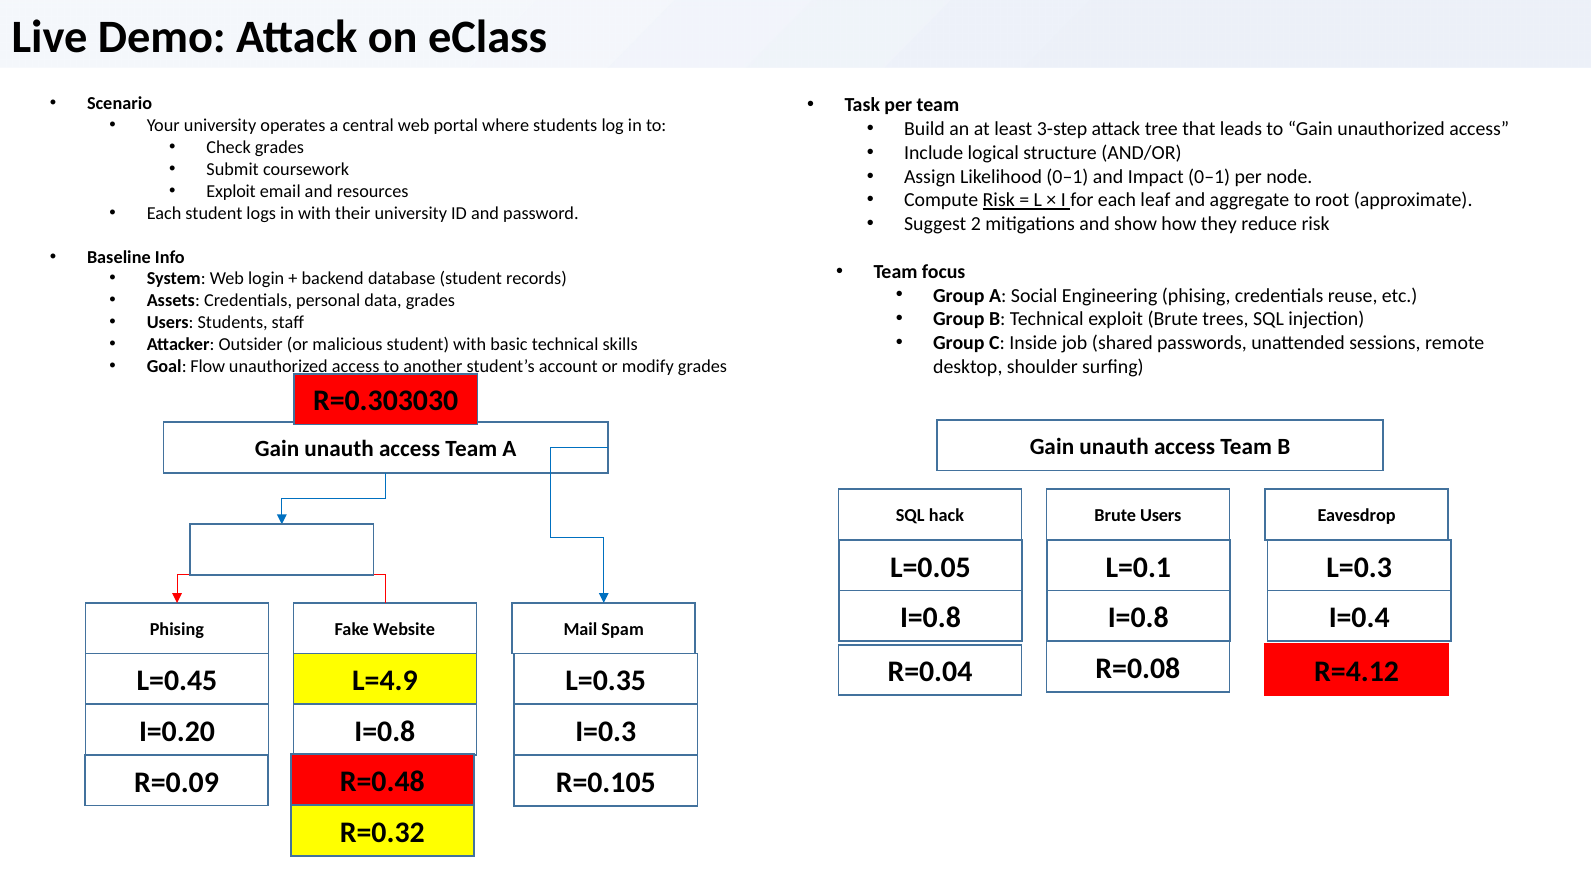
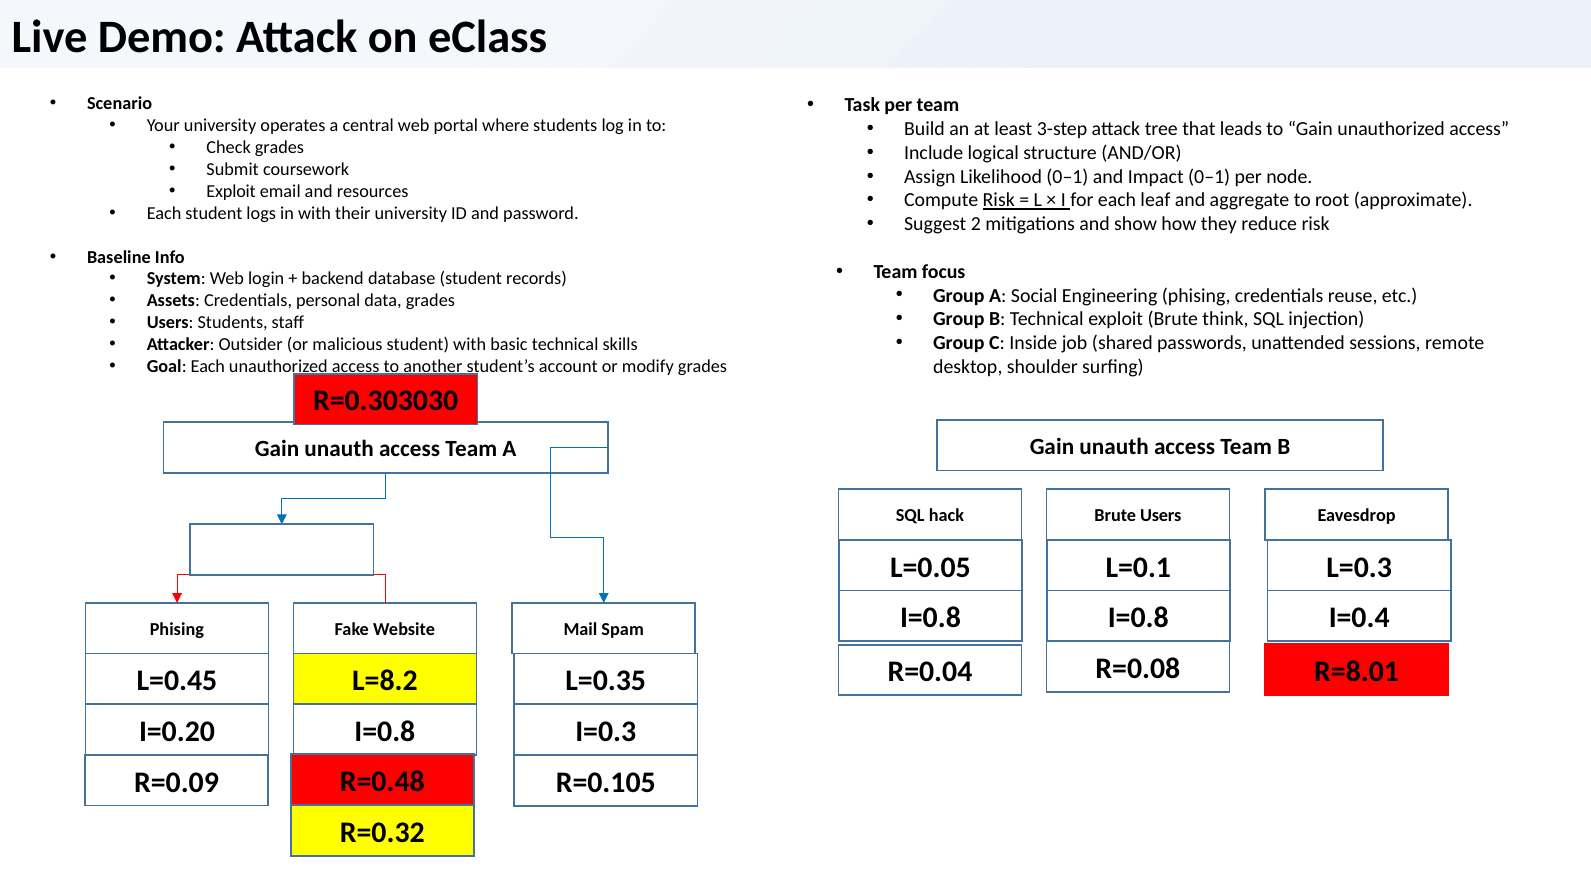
trees: trees -> think
Goal Flow: Flow -> Each
R=4.12: R=4.12 -> R=8.01
L=4.9: L=4.9 -> L=8.2
